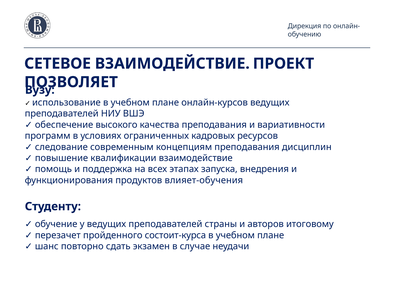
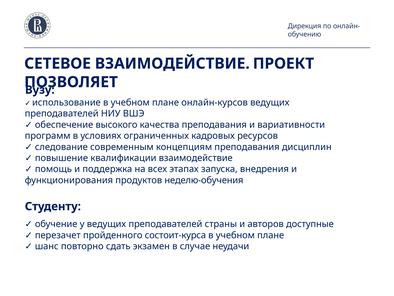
влияет-обучения: влияет-обучения -> неделю-обучения
итоговому: итоговому -> доступные
